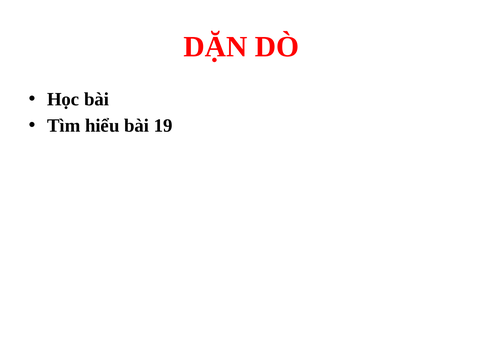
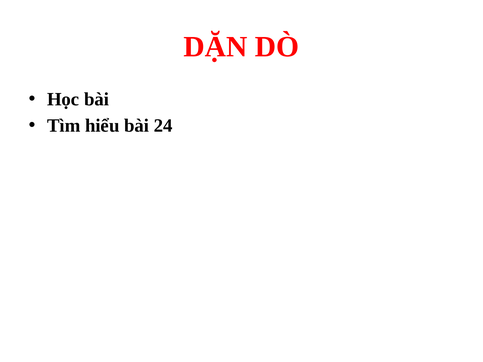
19: 19 -> 24
